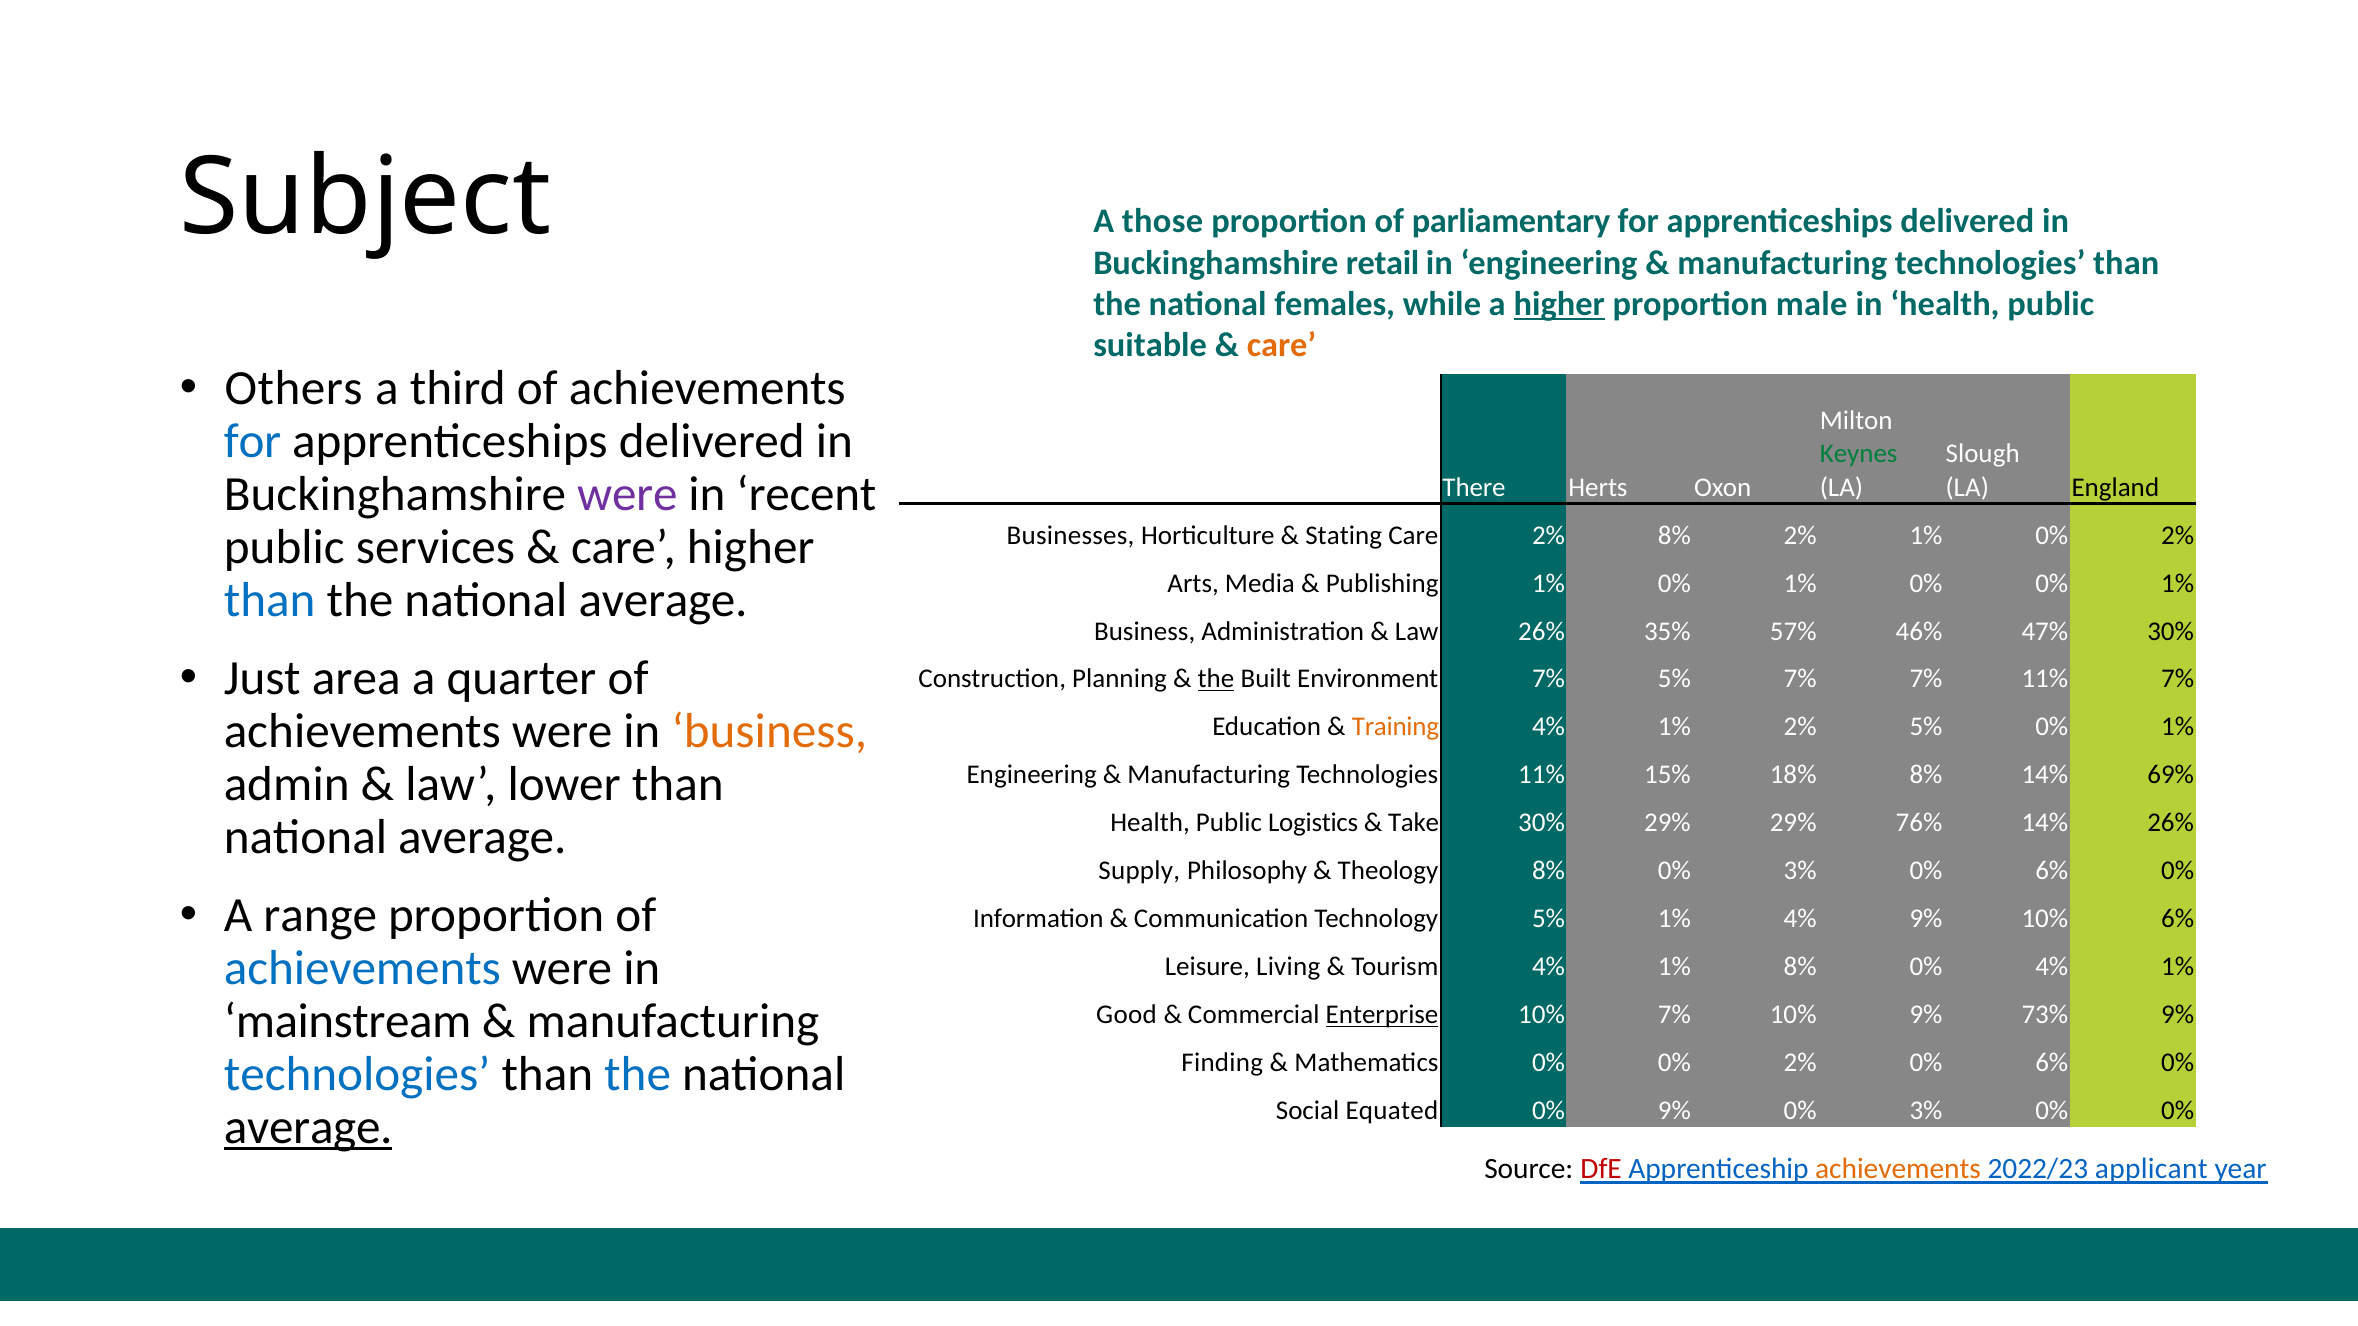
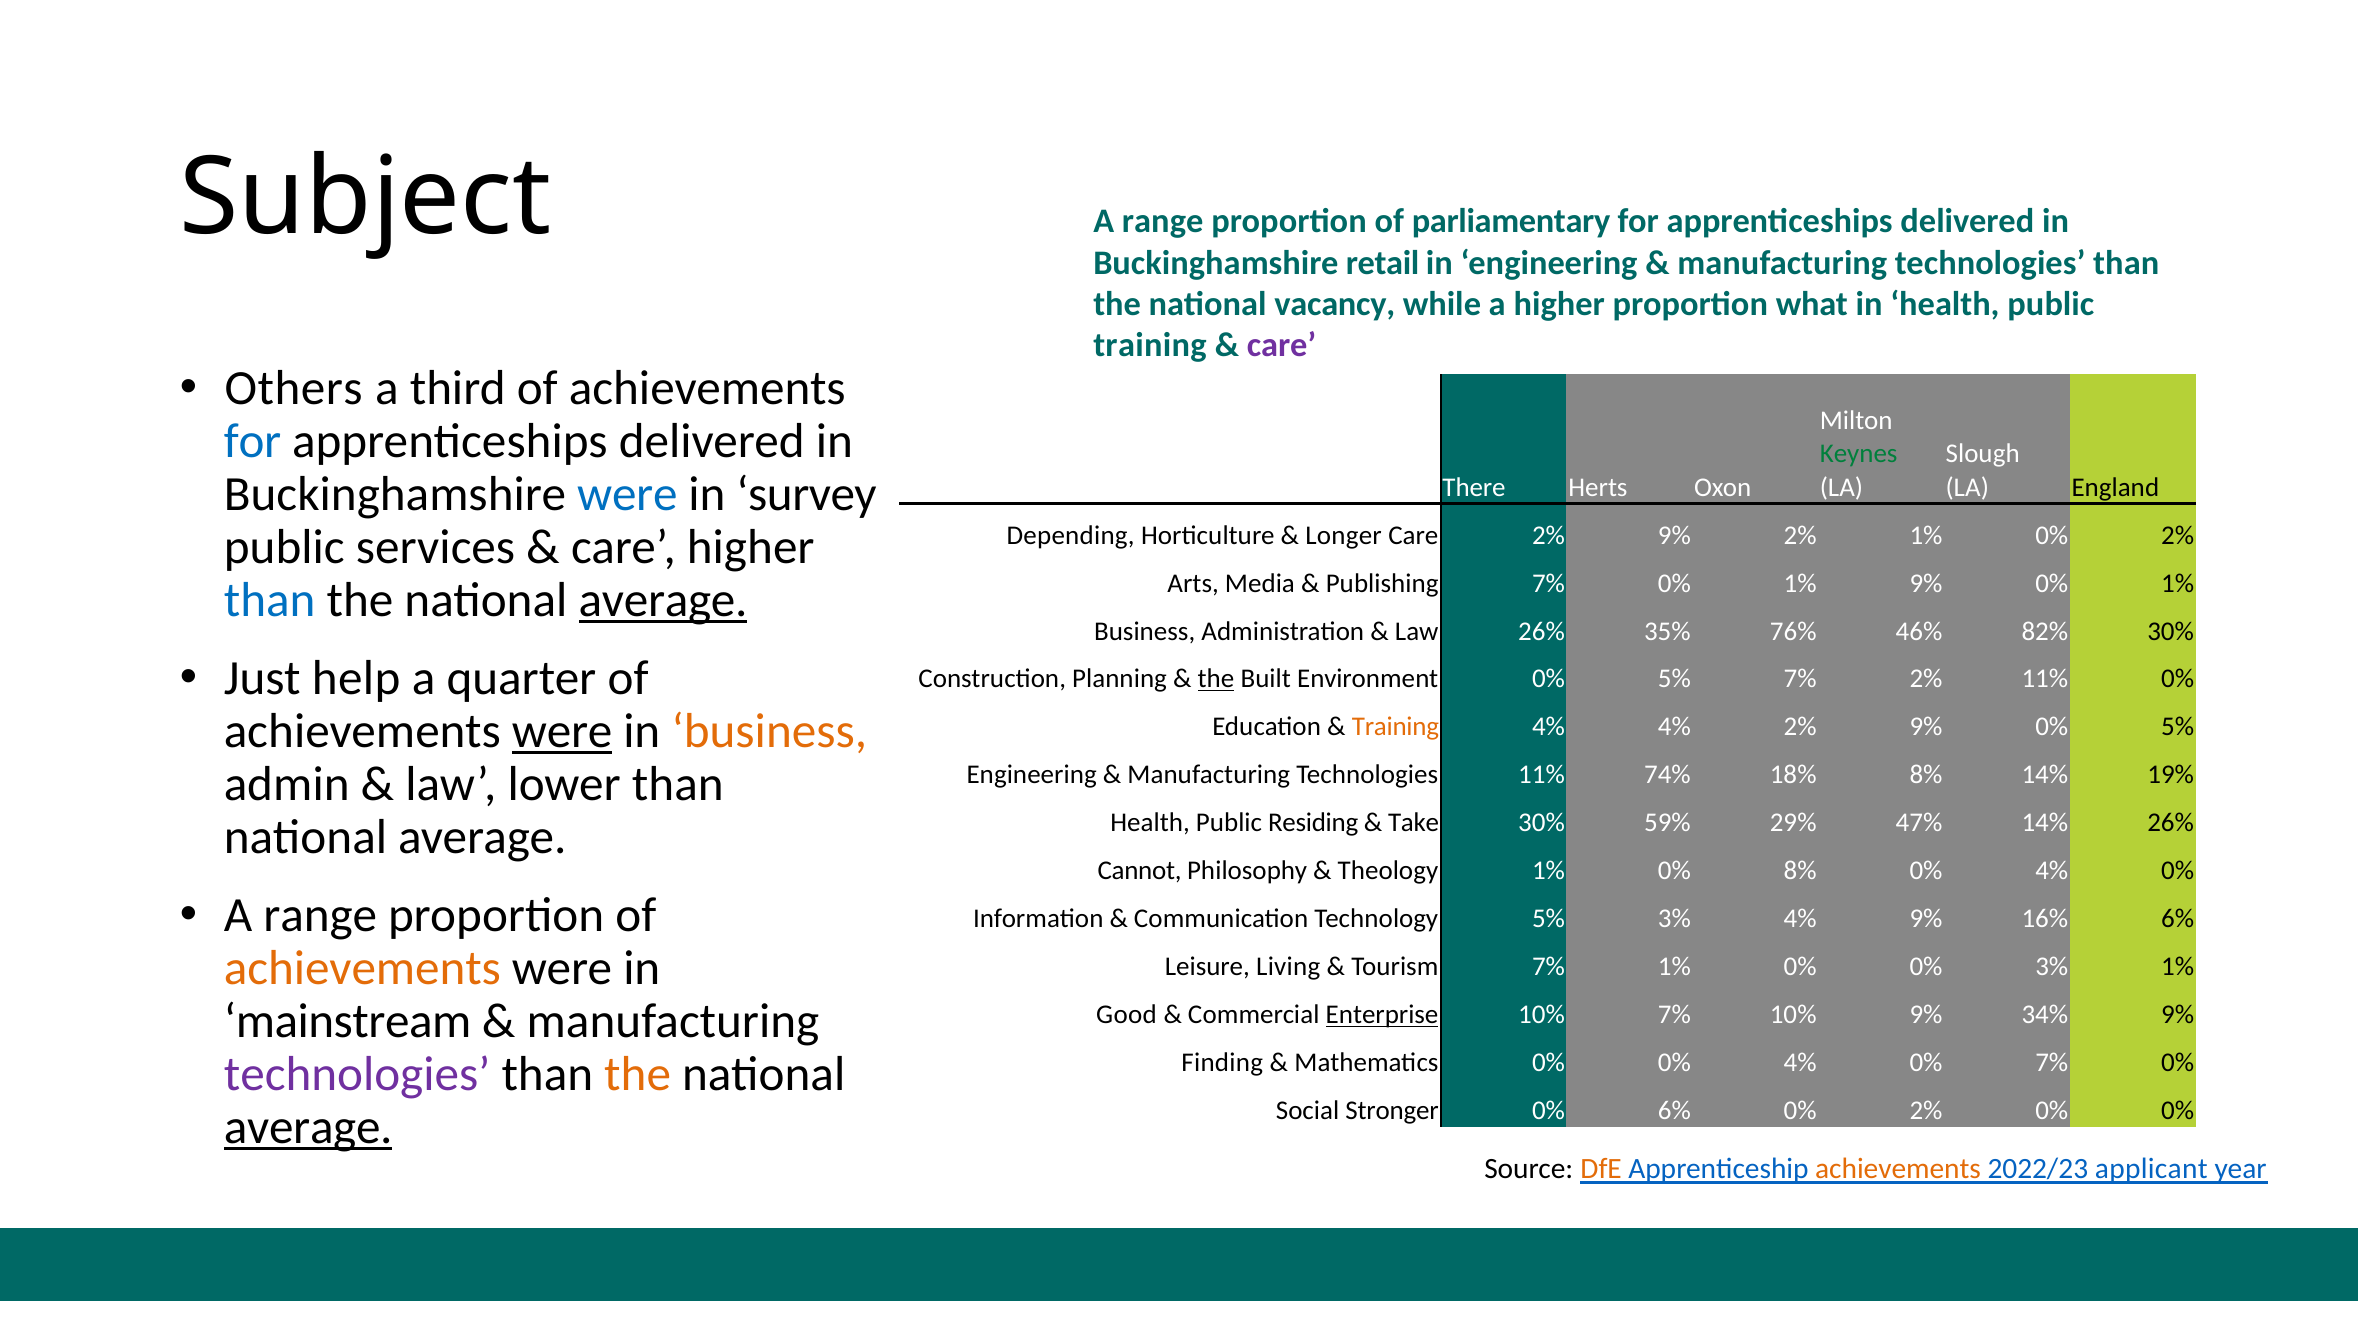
those at (1163, 222): those -> range
females: females -> vacancy
higher at (1559, 304) underline: present -> none
male: male -> what
suitable at (1150, 346): suitable -> training
care at (1282, 346) colour: orange -> purple
were at (627, 494) colour: purple -> blue
recent: recent -> survey
Businesses: Businesses -> Depending
Stating: Stating -> Longer
Care 2% 8%: 8% -> 9%
Publishing 1%: 1% -> 7%
0% 1% 0%: 0% -> 9%
average at (663, 601) underline: none -> present
57%: 57% -> 76%
47%: 47% -> 82%
area: area -> help
Environment 7%: 7% -> 0%
7% 7%: 7% -> 2%
11% 7%: 7% -> 0%
were at (562, 732) underline: none -> present
1% at (1674, 727): 1% -> 4%
5% at (1926, 727): 5% -> 9%
1% at (2178, 727): 1% -> 5%
15%: 15% -> 74%
69%: 69% -> 19%
Logistics: Logistics -> Residing
30% 29%: 29% -> 59%
76%: 76% -> 47%
Supply: Supply -> Cannot
Theology 8%: 8% -> 1%
3% at (1800, 871): 3% -> 8%
6% at (2052, 871): 6% -> 4%
5% 1%: 1% -> 3%
9% 10%: 10% -> 16%
achievements at (362, 969) colour: blue -> orange
Tourism 4%: 4% -> 7%
8% at (1800, 967): 8% -> 0%
0% 4%: 4% -> 3%
73%: 73% -> 34%
0% 0% 2%: 2% -> 4%
6% at (2052, 1063): 6% -> 7%
technologies at (357, 1075) colour: blue -> purple
the at (638, 1075) colour: blue -> orange
Equated: Equated -> Stronger
0% 9%: 9% -> 6%
3% at (1926, 1111): 3% -> 2%
DfE colour: red -> orange
